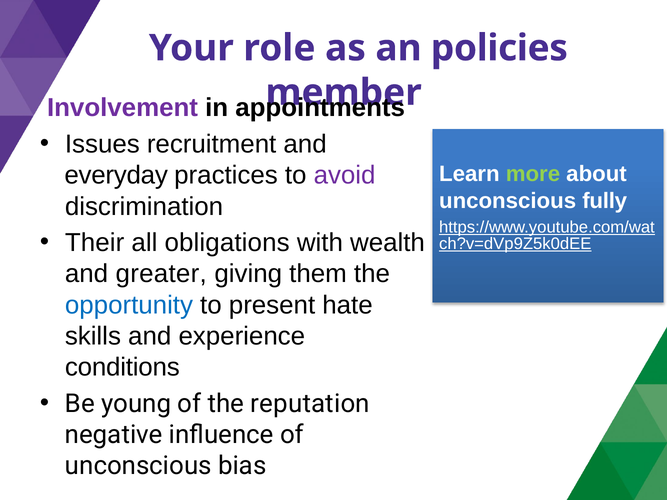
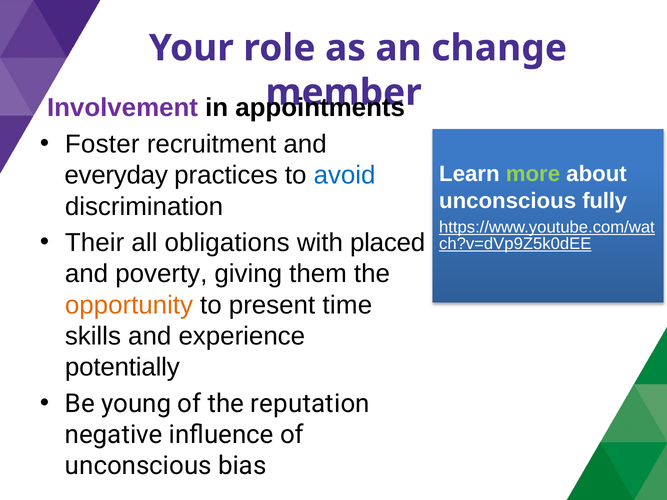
policies: policies -> change
Issues: Issues -> Foster
avoid colour: purple -> blue
wealth: wealth -> placed
greater: greater -> poverty
opportunity colour: blue -> orange
hate: hate -> time
conditions: conditions -> potentially
